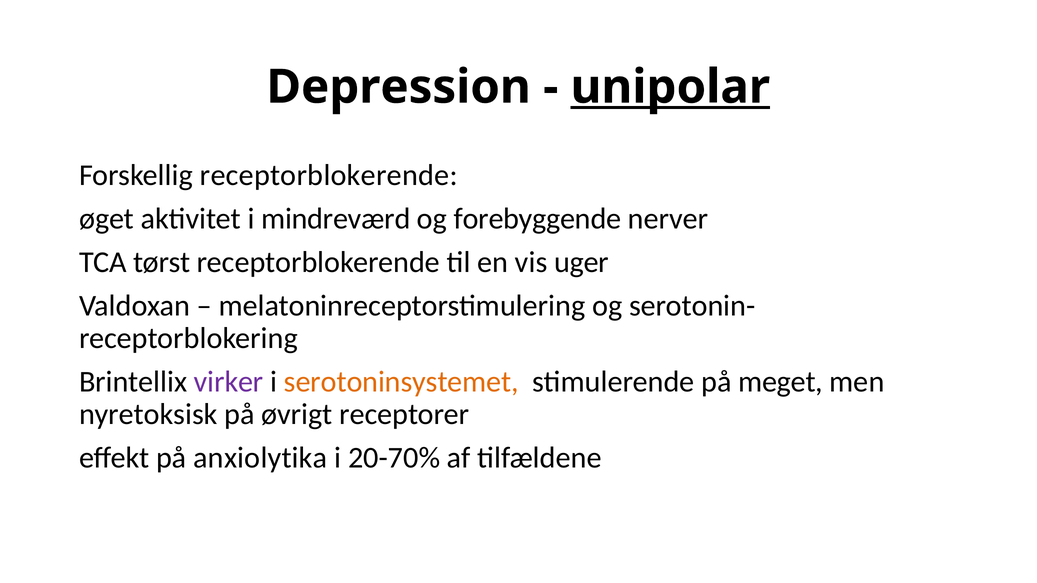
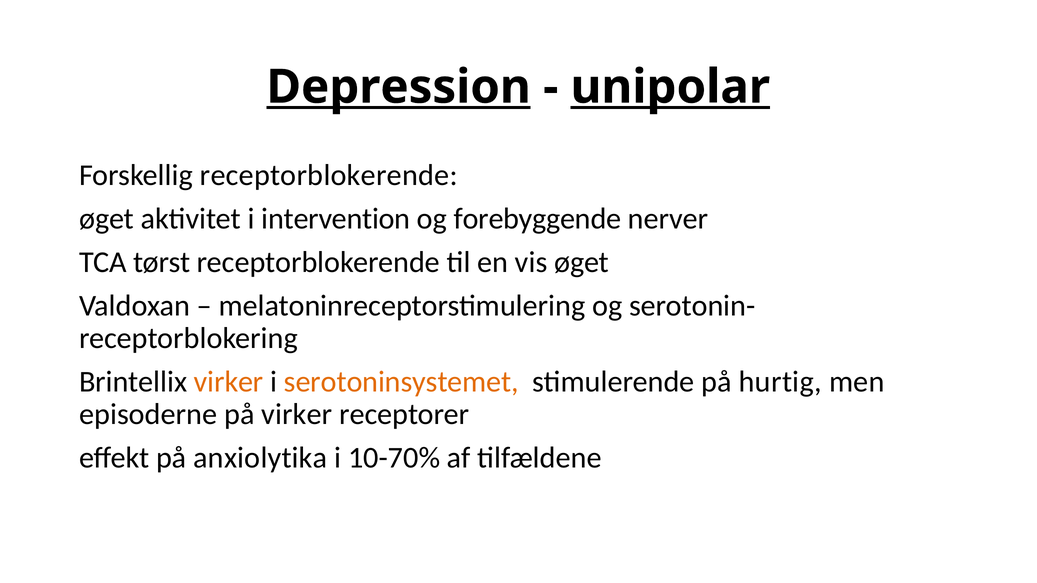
Depression underline: none -> present
mindreværd: mindreværd -> intervention
vis uger: uger -> øget
virker at (229, 382) colour: purple -> orange
meget: meget -> hurtig
nyretoksisk: nyretoksisk -> episoderne
på øvrigt: øvrigt -> virker
20-70%: 20-70% -> 10-70%
